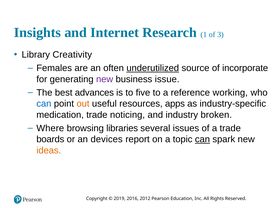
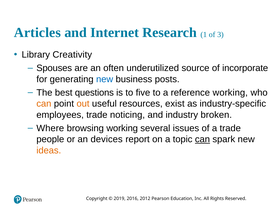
Insights: Insights -> Articles
Females: Females -> Spouses
underutilized underline: present -> none
new at (105, 79) colour: purple -> blue
issue: issue -> posts
advances: advances -> questions
can at (44, 104) colour: blue -> orange
apps: apps -> exist
medication: medication -> employees
browsing libraries: libraries -> working
boards: boards -> people
